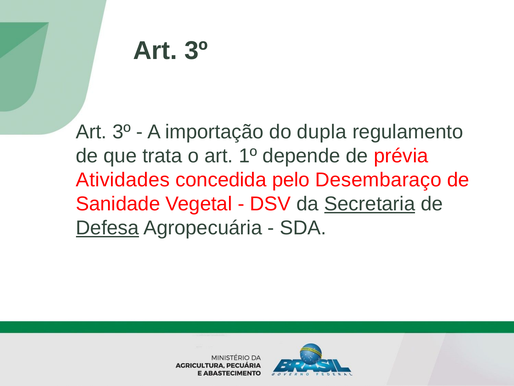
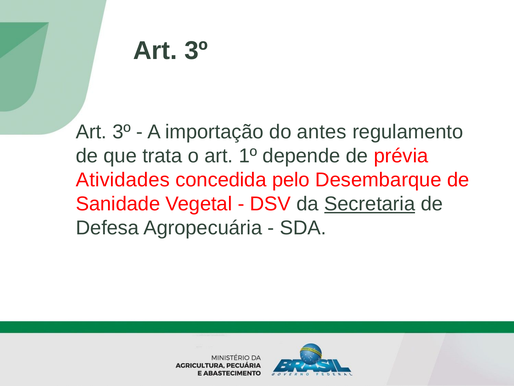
dupla: dupla -> antes
Desembaraço: Desembaraço -> Desembarque
Defesa underline: present -> none
